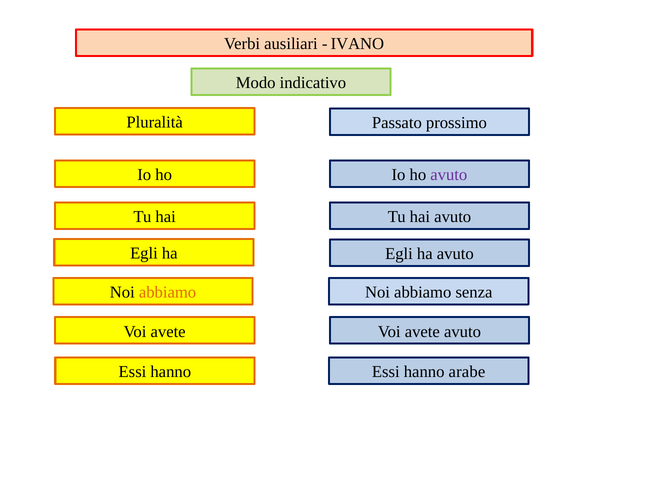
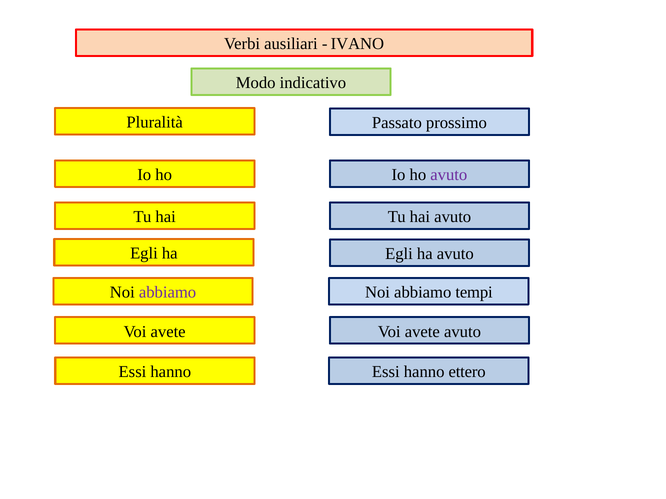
abbiamo at (168, 293) colour: orange -> purple
senza: senza -> tempi
arabe: arabe -> ettero
